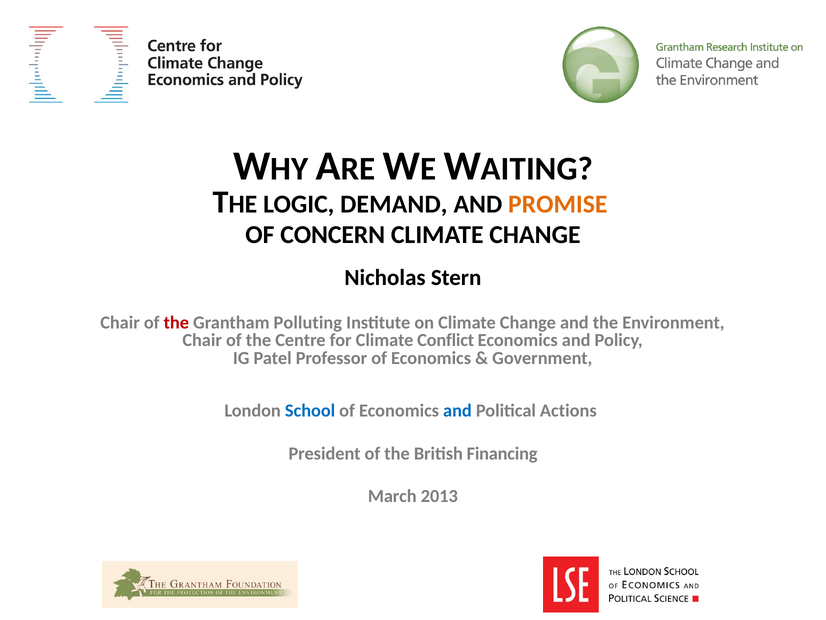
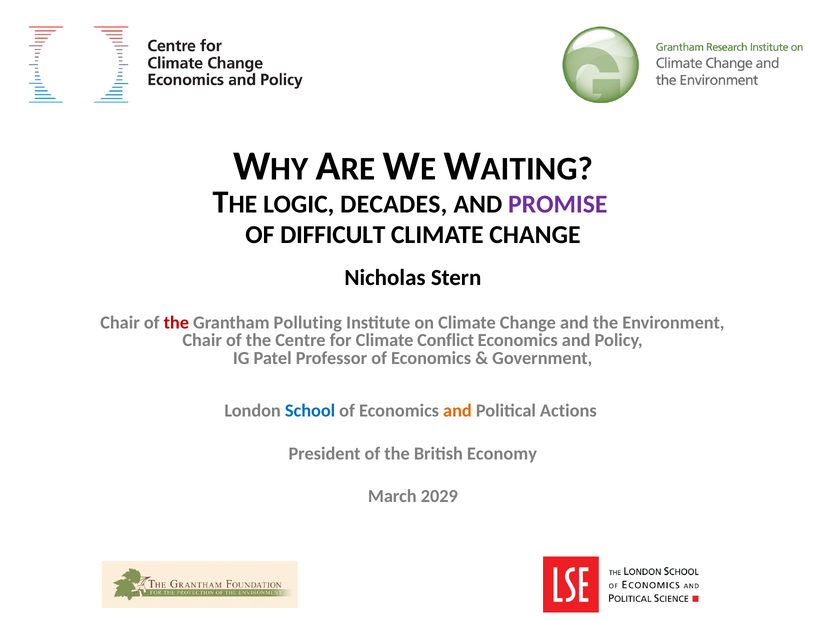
DEMAND: DEMAND -> DECADES
PROMISE colour: orange -> purple
CONCERN: CONCERN -> DIFFICULT
and at (457, 411) colour: blue -> orange
Financing: Financing -> Economy
2013: 2013 -> 2029
